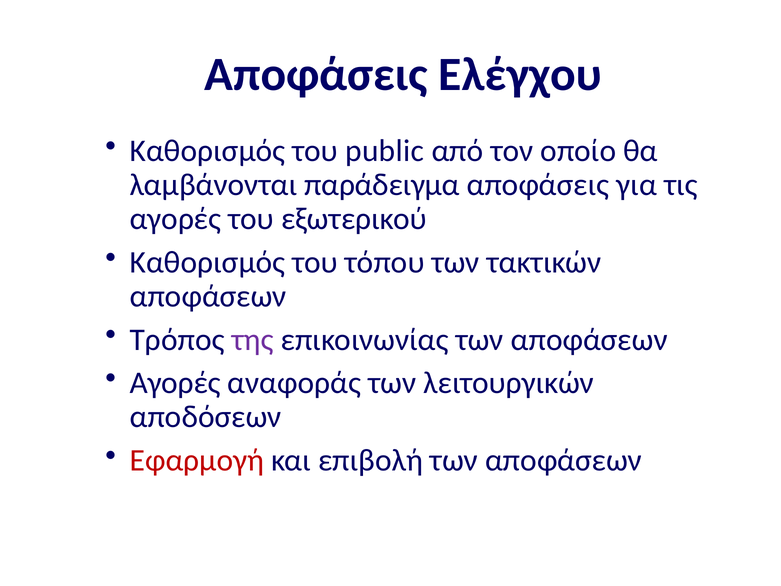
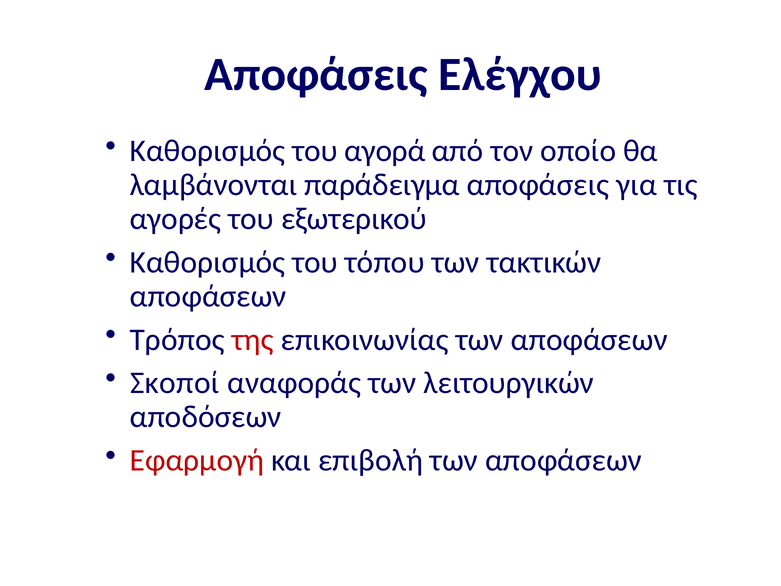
public: public -> αγορά
της colour: purple -> red
Αγορές at (175, 383): Αγορές -> Σκοποί
